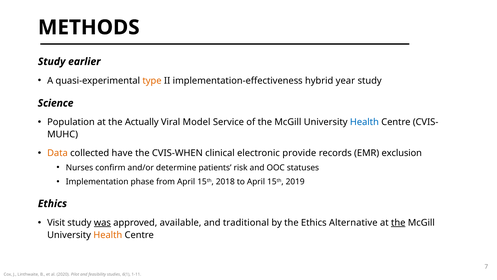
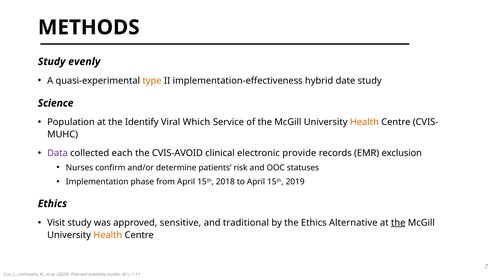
earlier: earlier -> evenly
year: year -> date
Actually: Actually -> Identify
Model: Model -> Which
Health at (364, 122) colour: blue -> orange
Data colour: orange -> purple
have: have -> each
CVIS-WHEN: CVIS-WHEN -> CVIS-AVOID
was underline: present -> none
available: available -> sensitive
